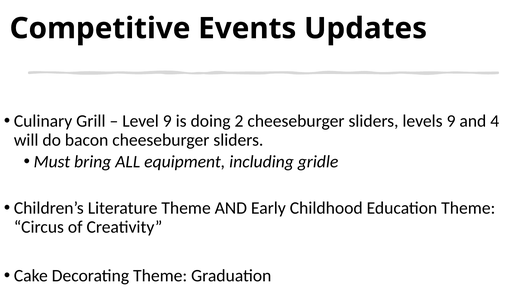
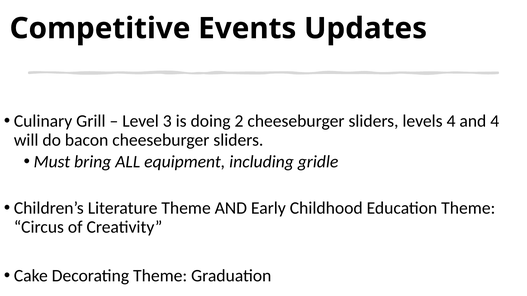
Level 9: 9 -> 3
levels 9: 9 -> 4
